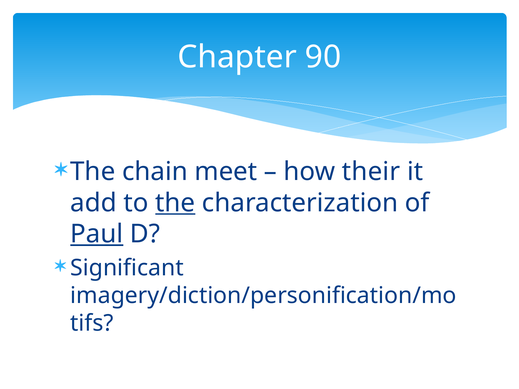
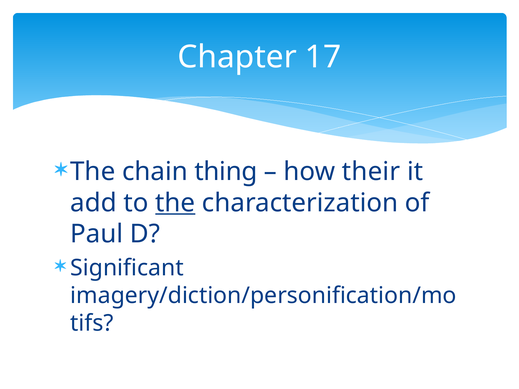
90: 90 -> 17
meet: meet -> thing
Paul underline: present -> none
